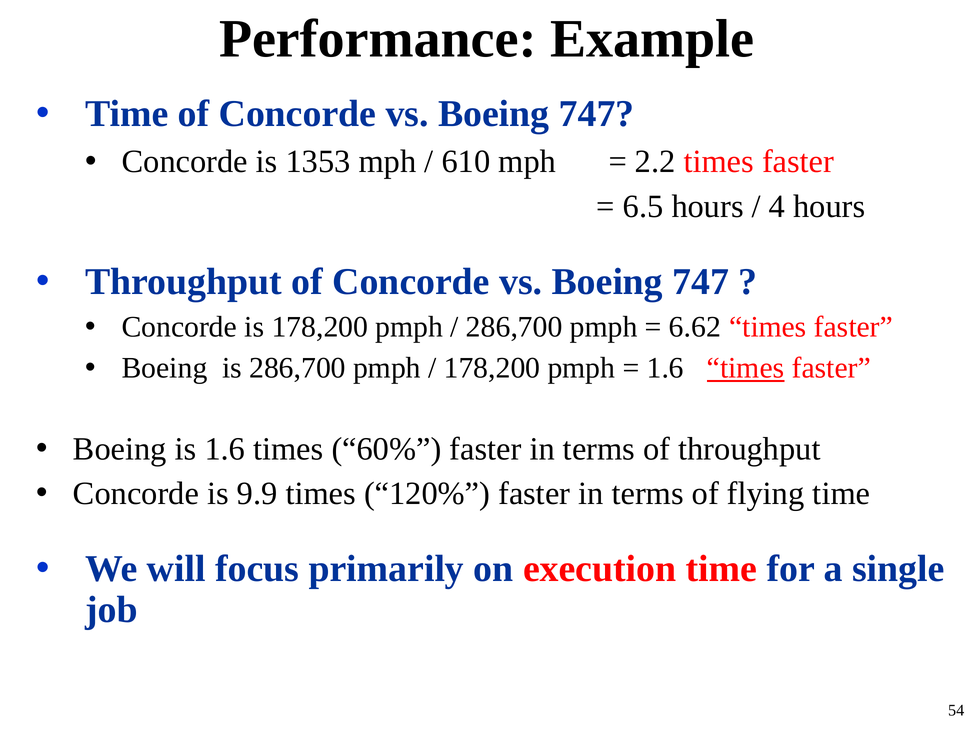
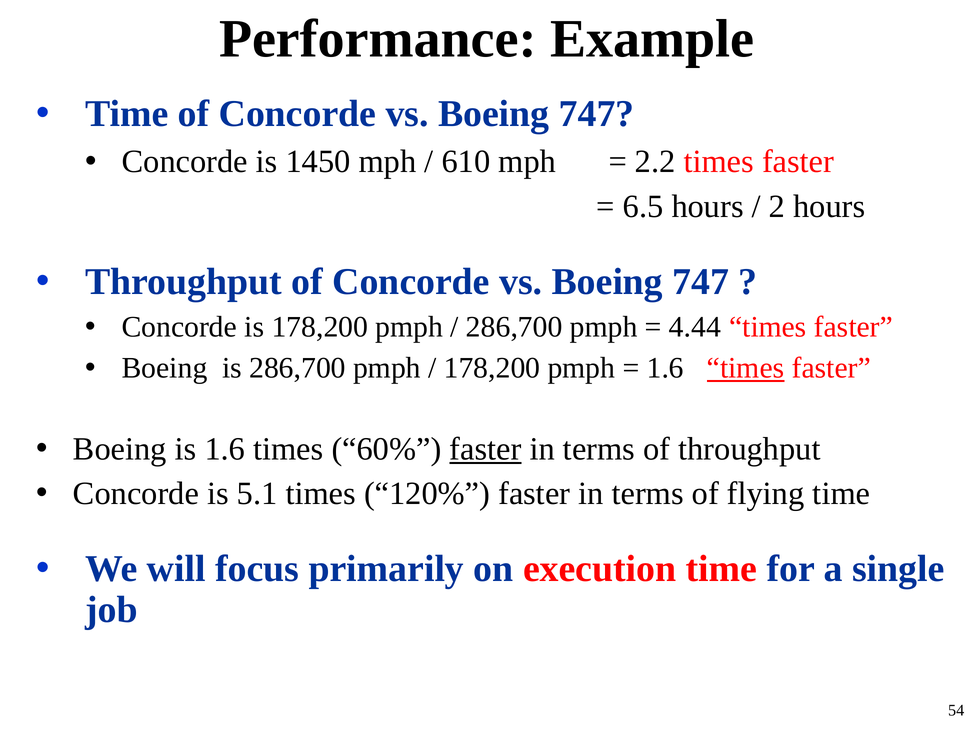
1353: 1353 -> 1450
4: 4 -> 2
6.62: 6.62 -> 4.44
faster at (485, 449) underline: none -> present
9.9: 9.9 -> 5.1
